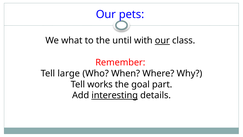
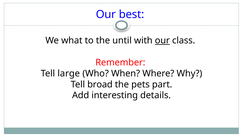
pets: pets -> best
works: works -> broad
goal: goal -> pets
interesting underline: present -> none
